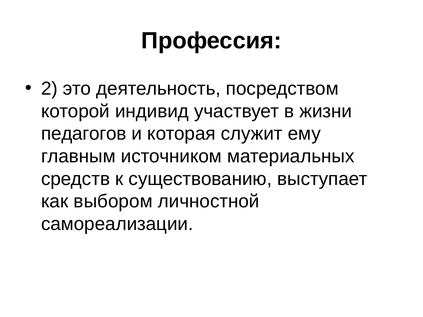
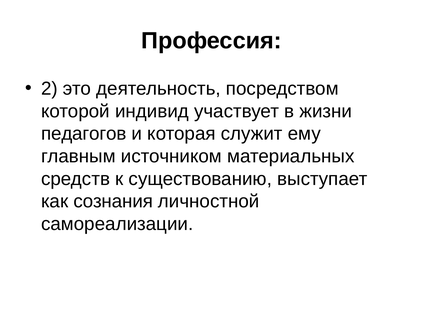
выбором: выбором -> сознания
